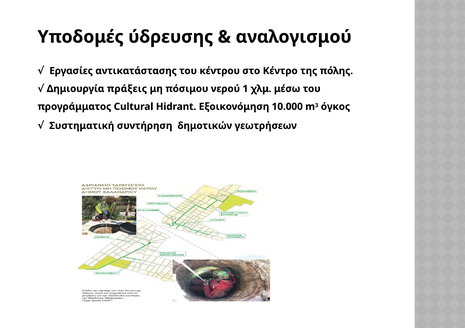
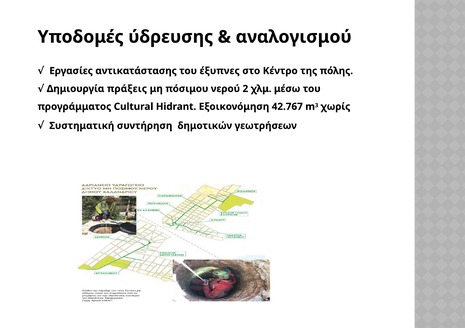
κέντρου: κέντρου -> έξυπνες
1: 1 -> 2
10.000: 10.000 -> 42.767
όγκος: όγκος -> χωρίς
